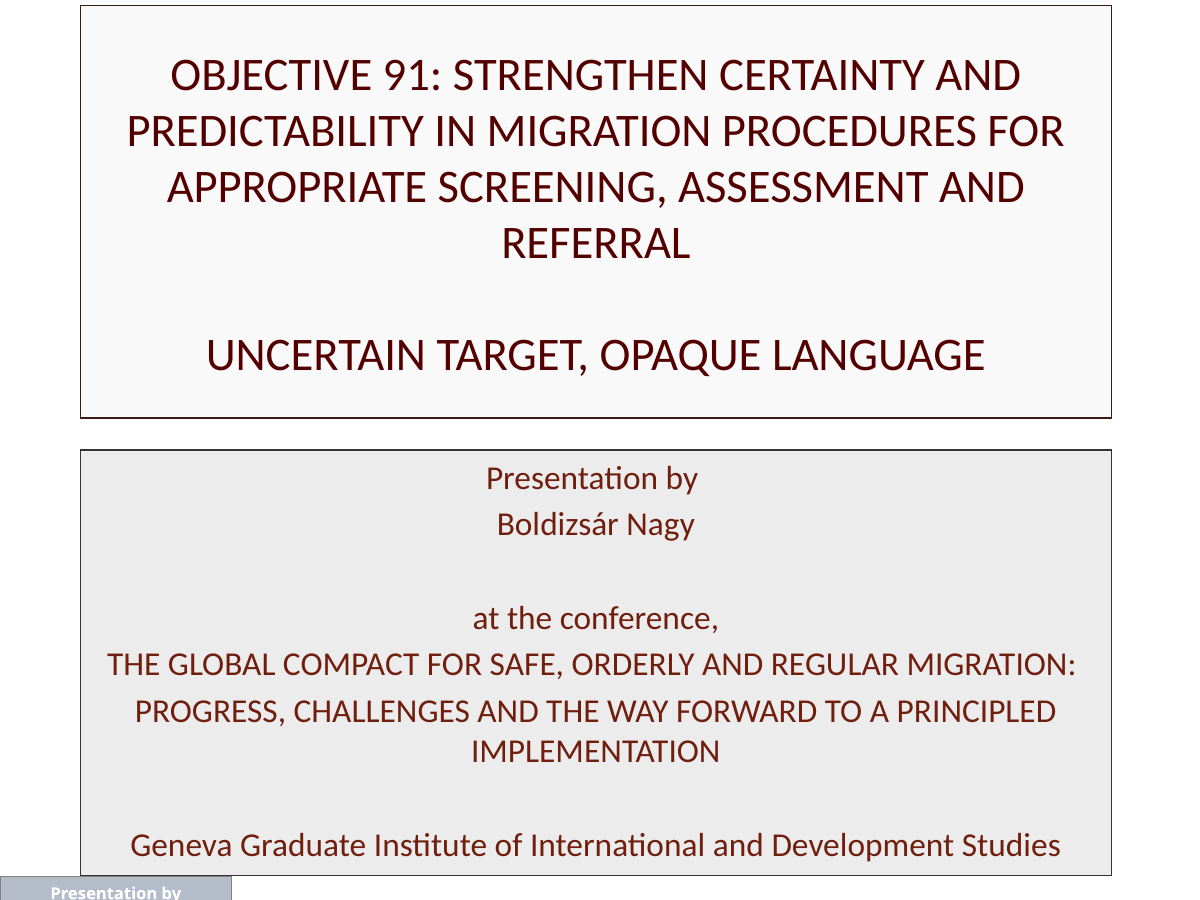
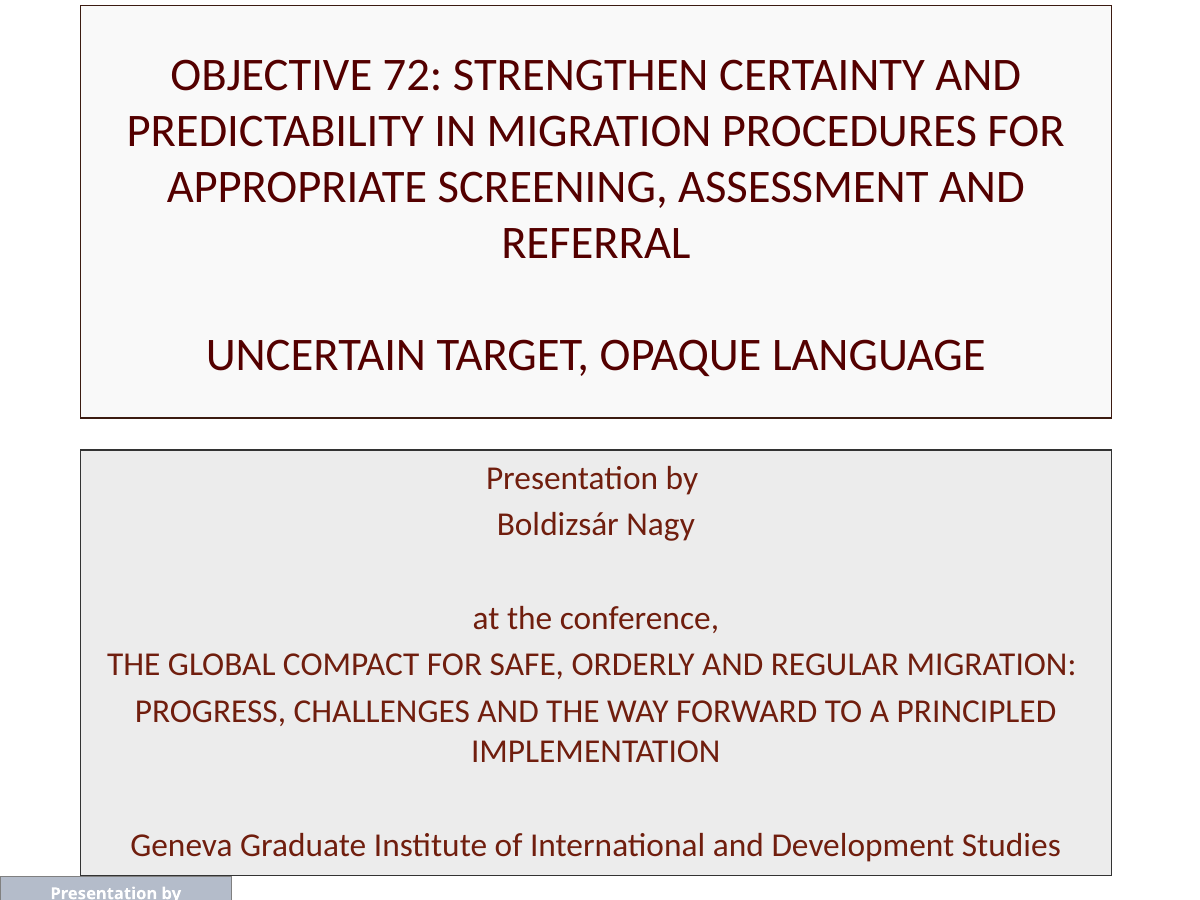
91: 91 -> 72
